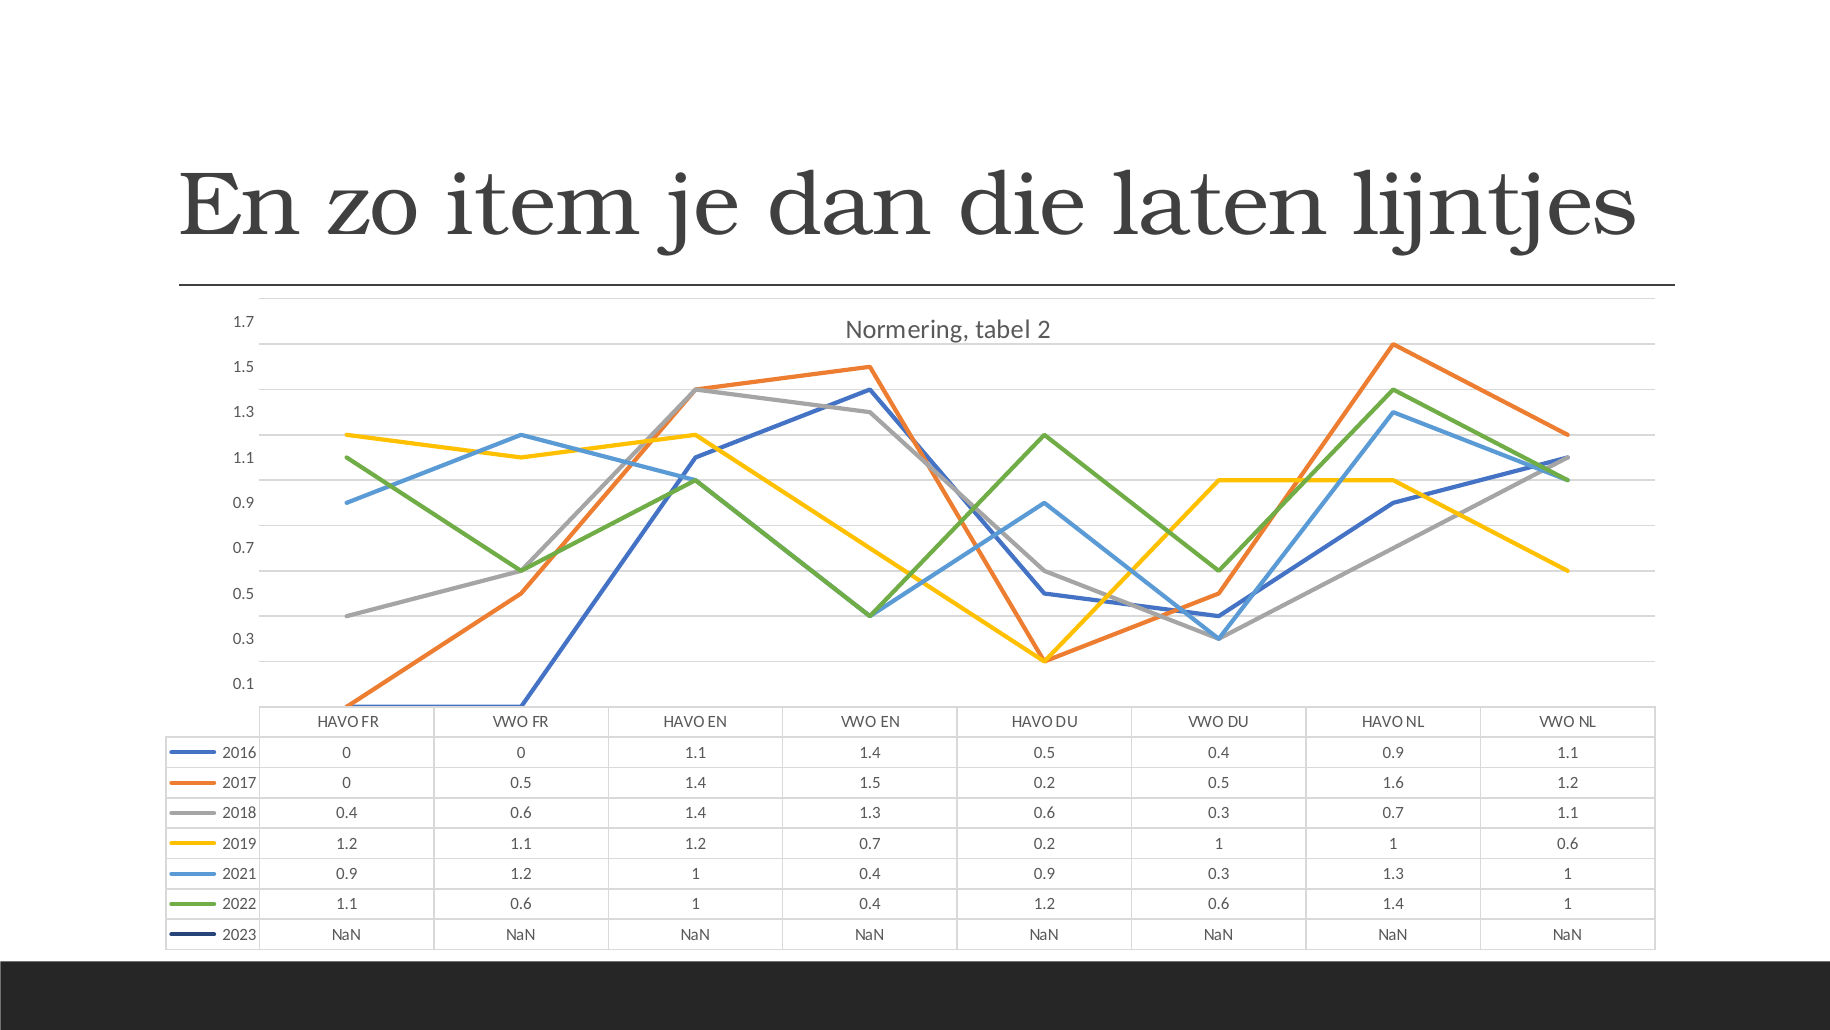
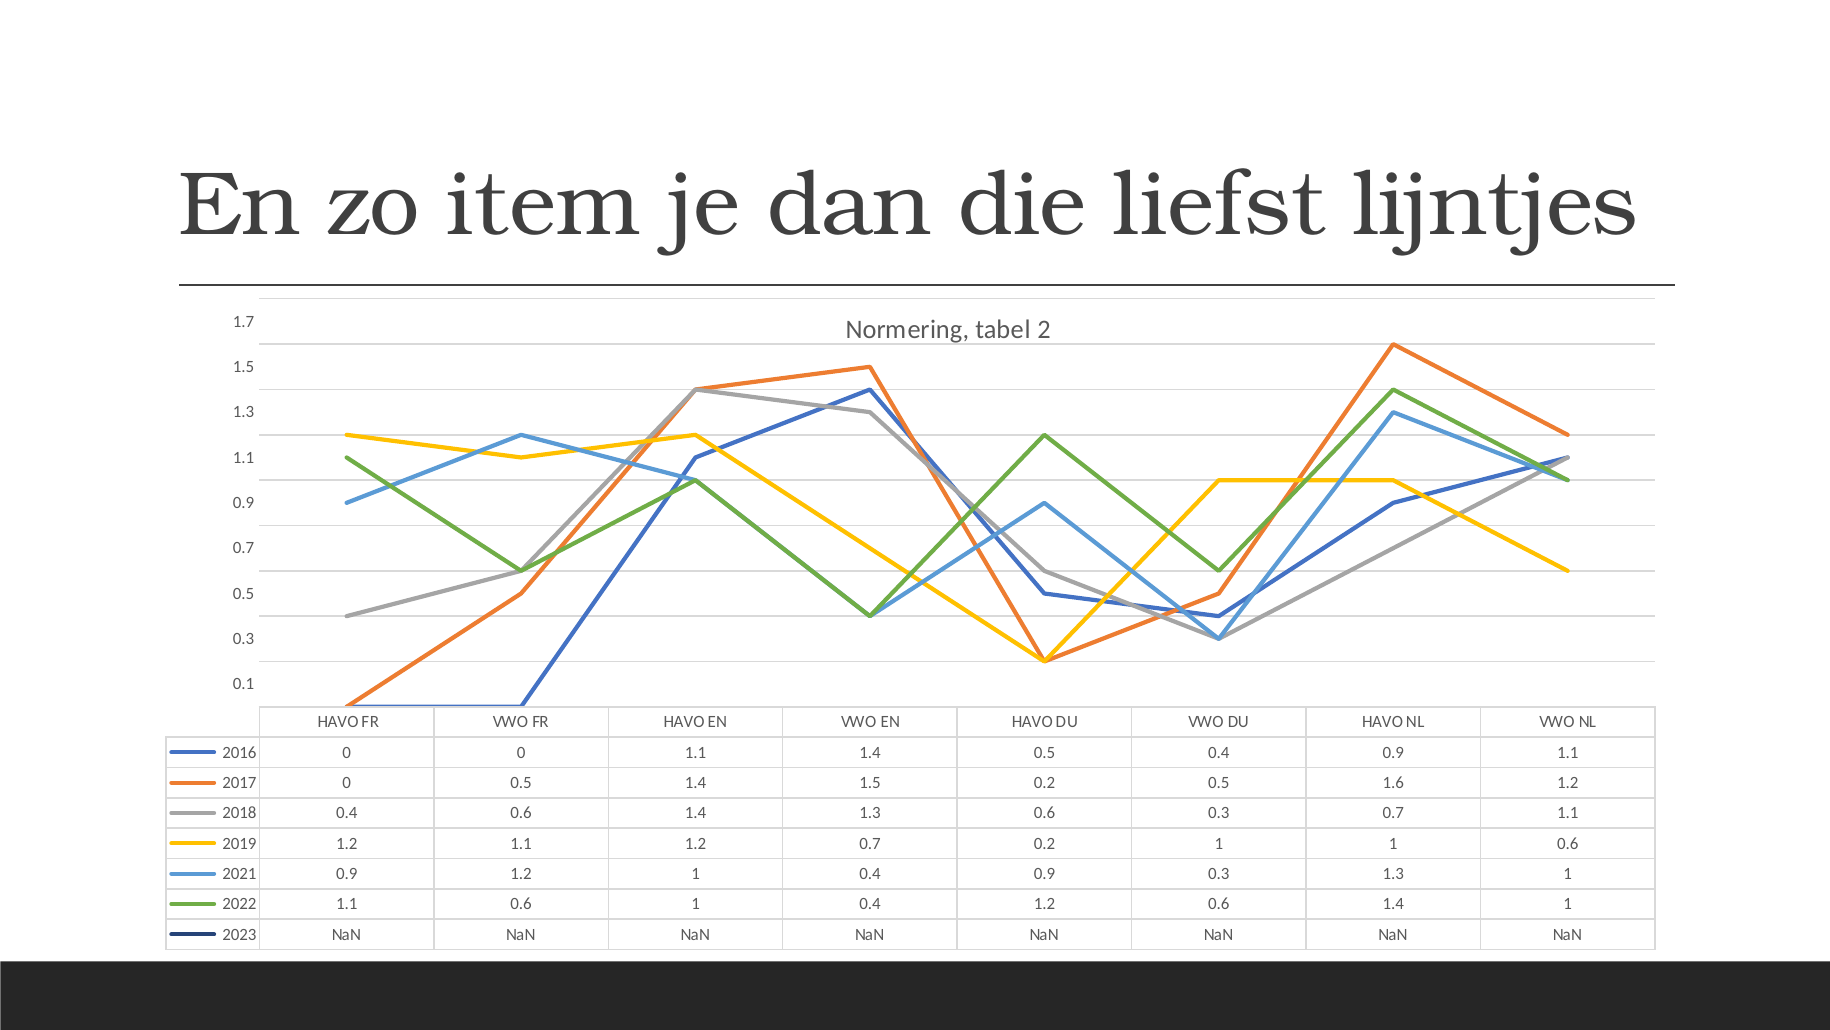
laten: laten -> liefst
